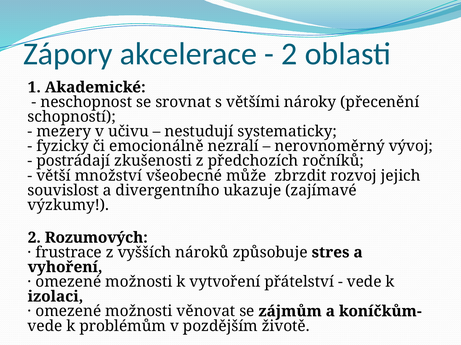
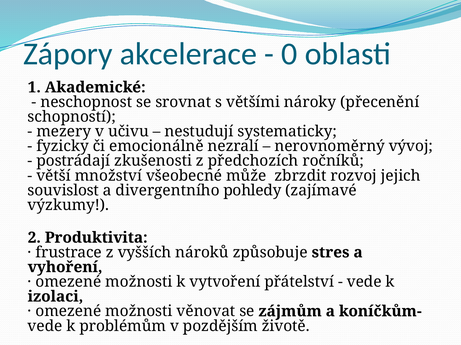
2 at (289, 54): 2 -> 0
ukazuje: ukazuje -> pohledy
Rozumových: Rozumových -> Produktivita
